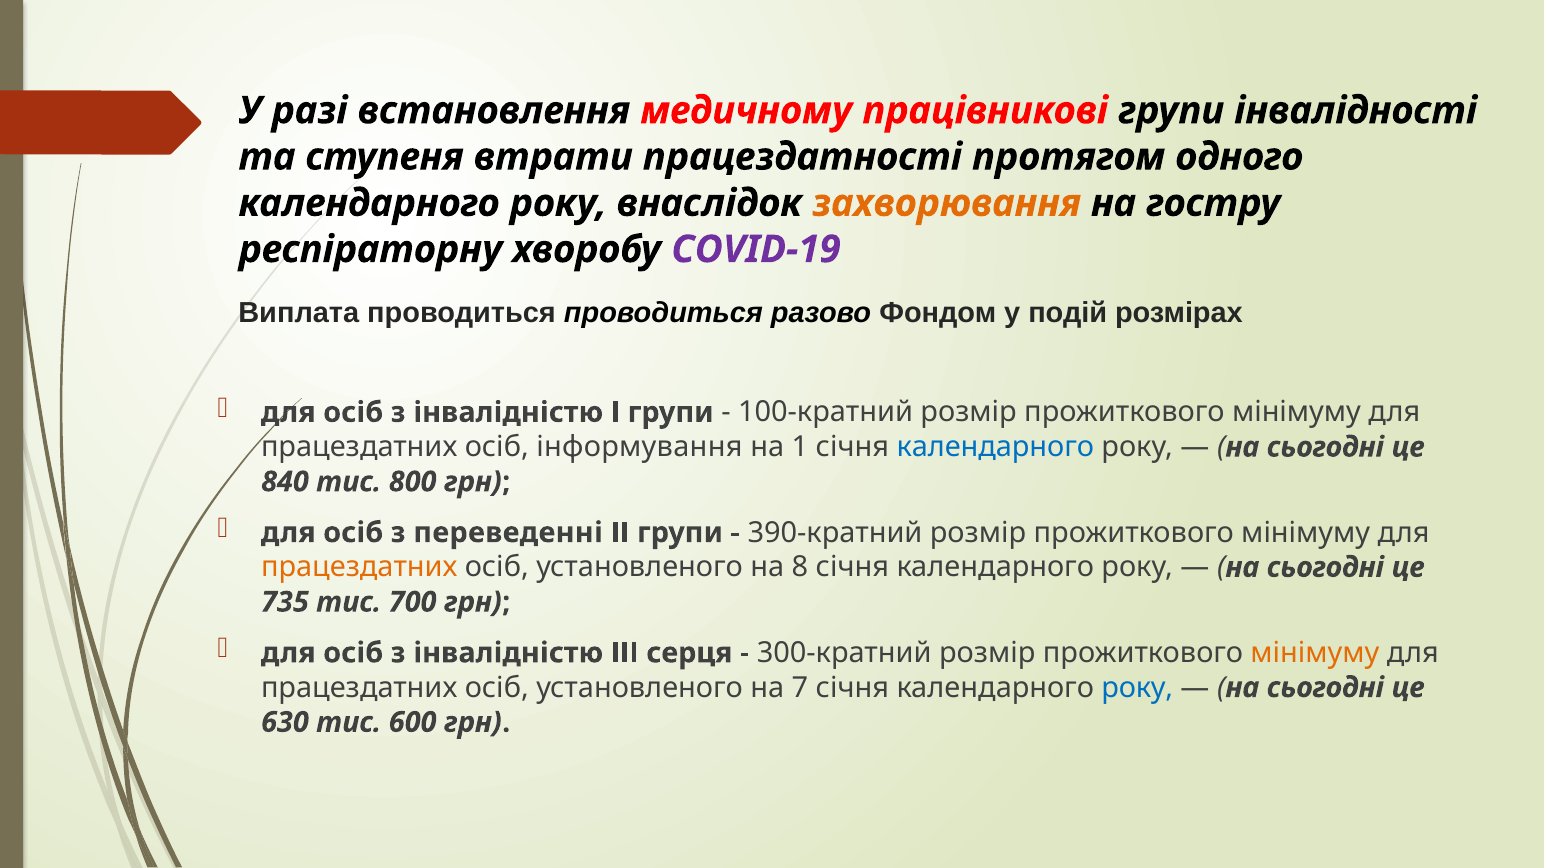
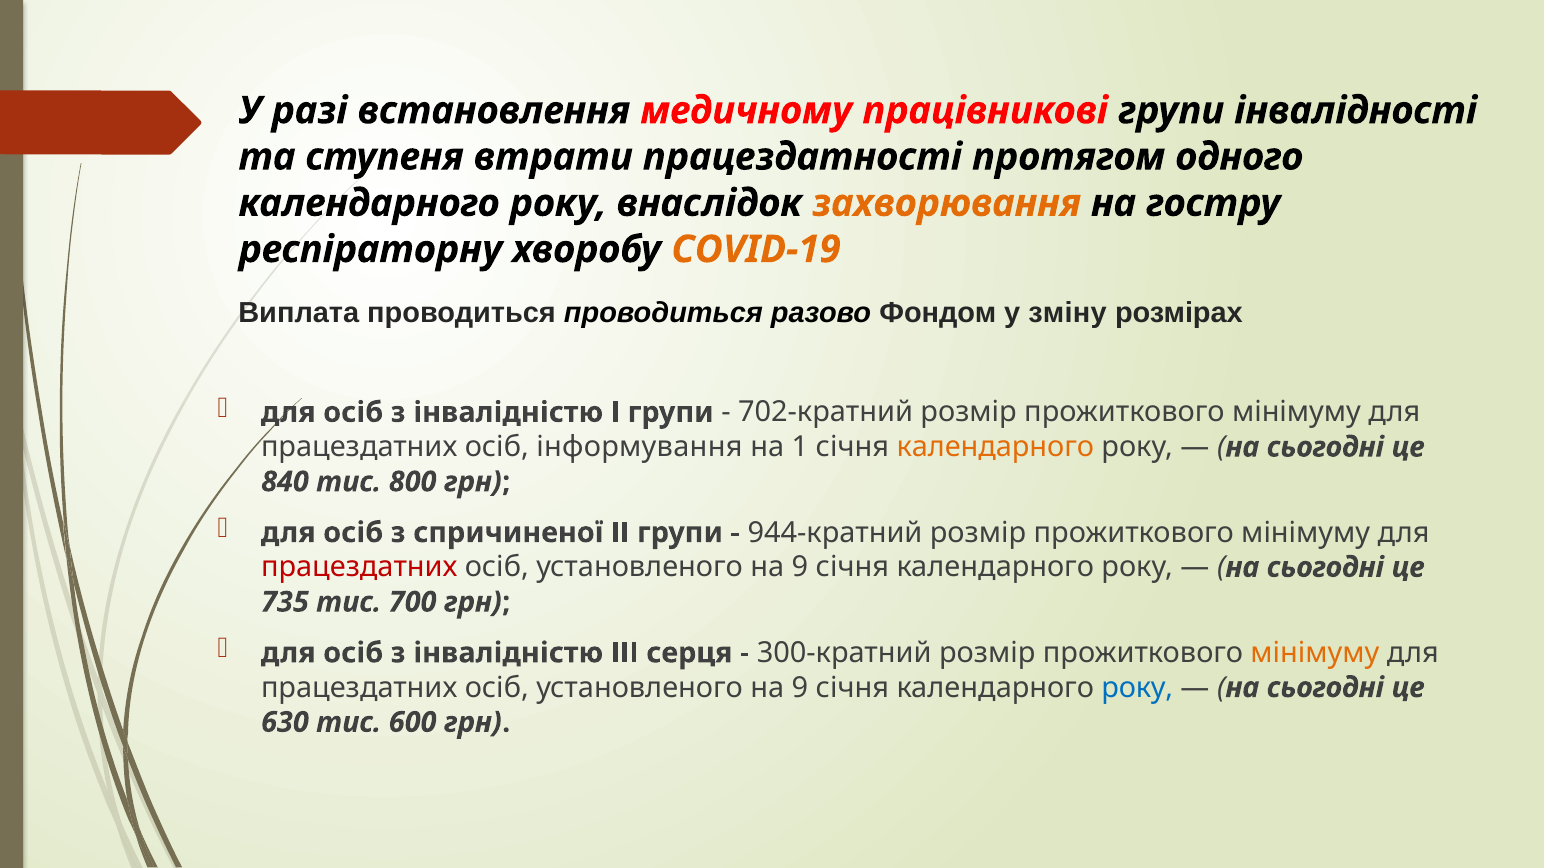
COVID-19 colour: purple -> orange
подій: подій -> зміну
100-кратний: 100-кратний -> 702-кратний
календарного at (995, 447) colour: blue -> orange
переведенні: переведенні -> спричиненої
390-кратний: 390-кратний -> 944-кратний
працездатних at (359, 568) colour: orange -> red
8 at (800, 568): 8 -> 9
7 at (800, 688): 7 -> 9
